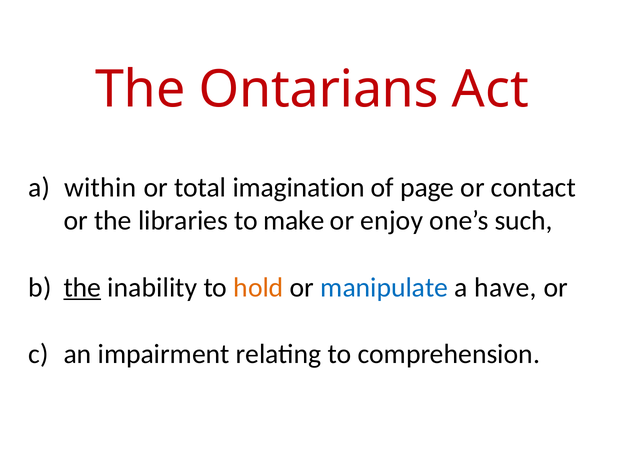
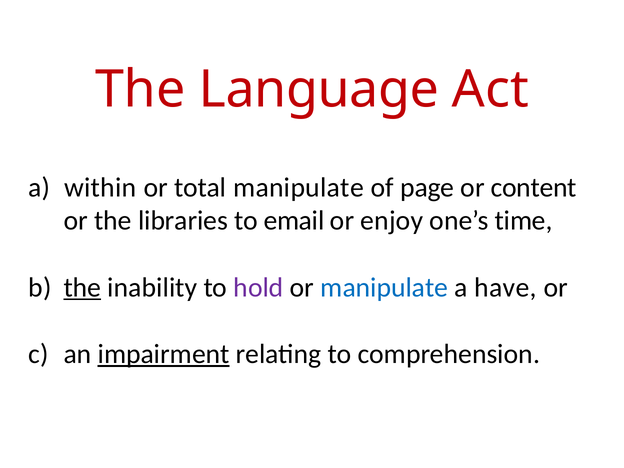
Ontarians: Ontarians -> Language
total imagination: imagination -> manipulate
contact: contact -> content
make: make -> email
such: such -> time
hold colour: orange -> purple
impairment underline: none -> present
